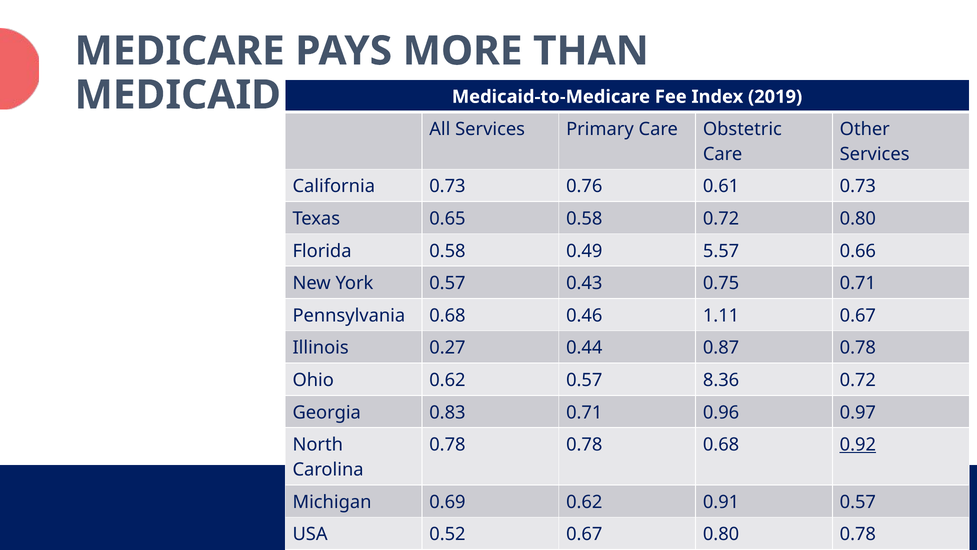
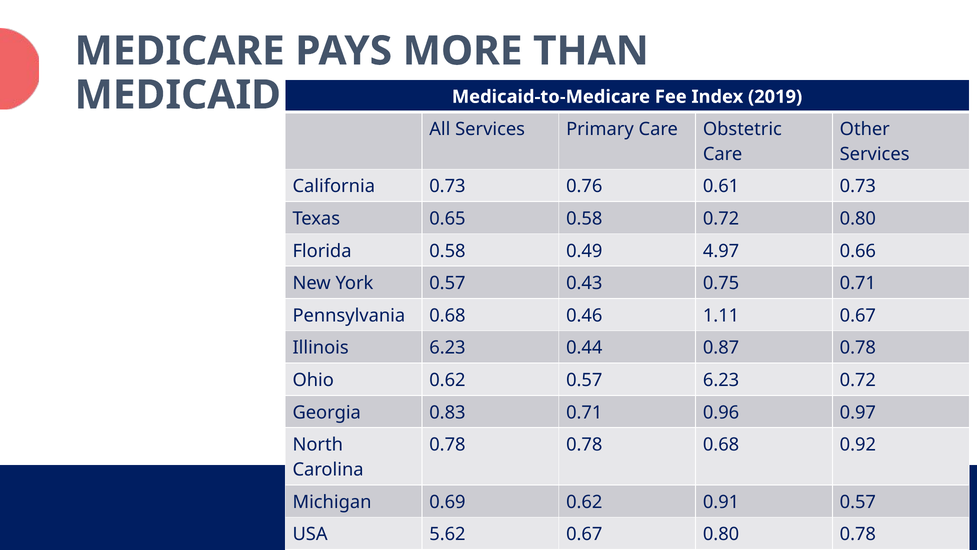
5.57: 5.57 -> 4.97
Illinois 0.27: 0.27 -> 6.23
0.57 8.36: 8.36 -> 6.23
0.92 underline: present -> none
0.52: 0.52 -> 5.62
